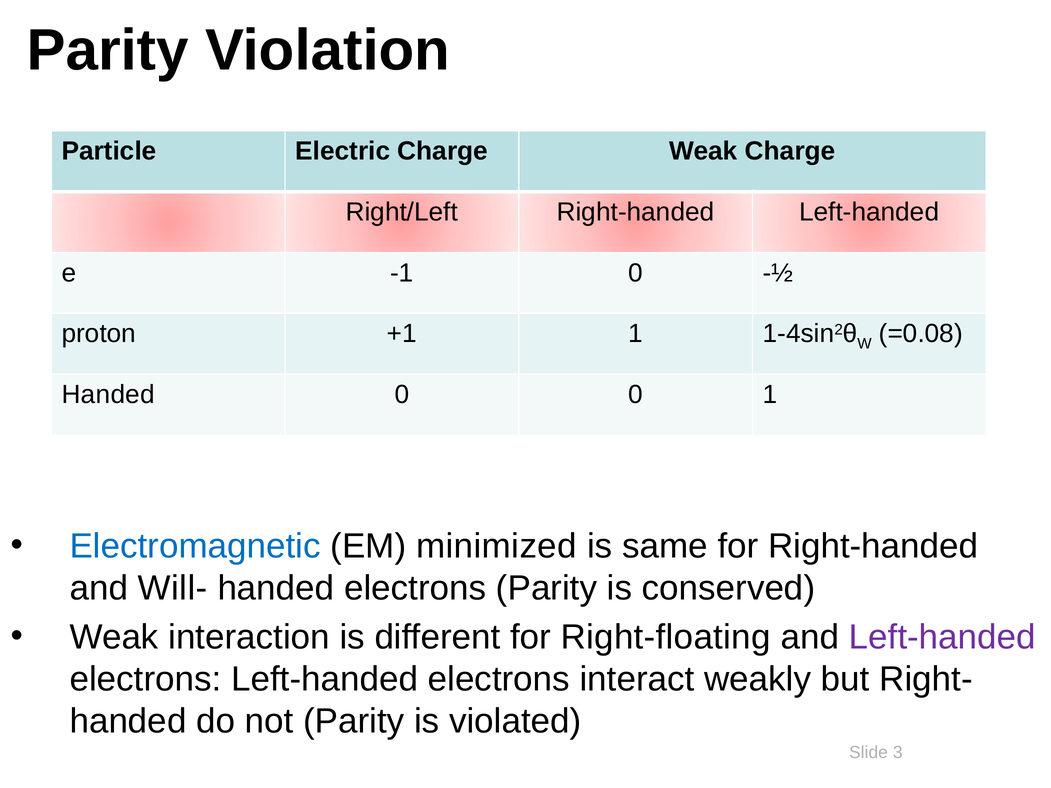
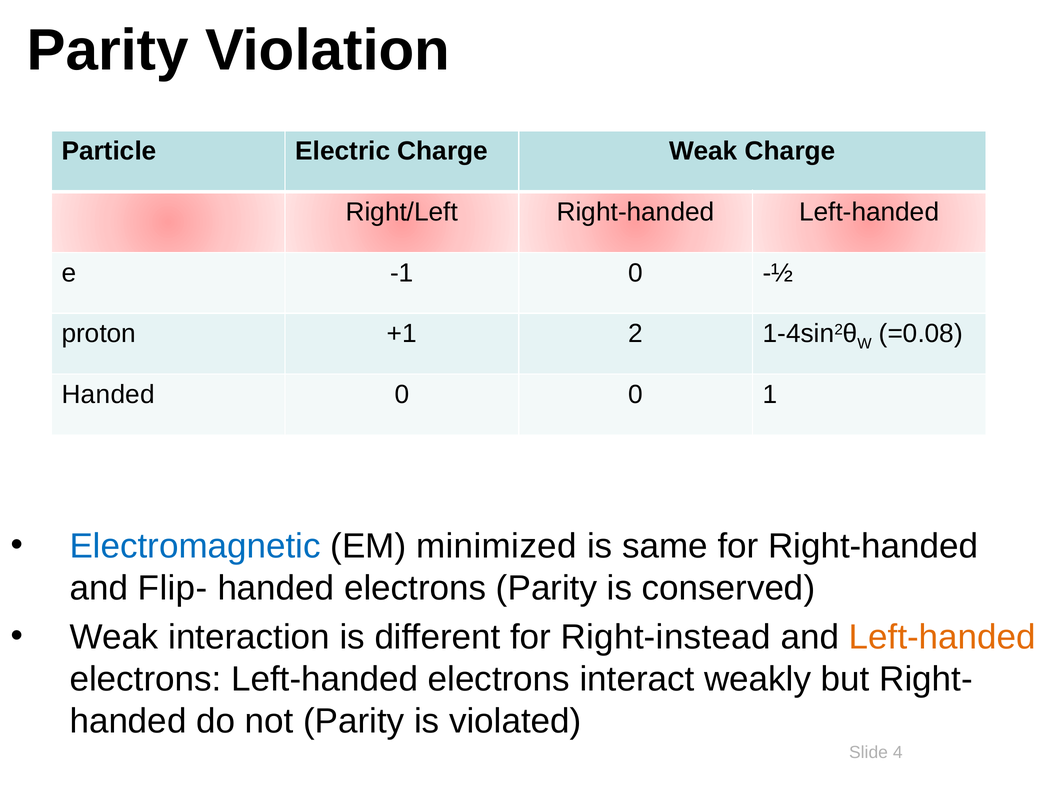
+1 1: 1 -> 2
Will-: Will- -> Flip-
Right-floating: Right-floating -> Right-instead
Left-handed at (942, 637) colour: purple -> orange
3: 3 -> 4
